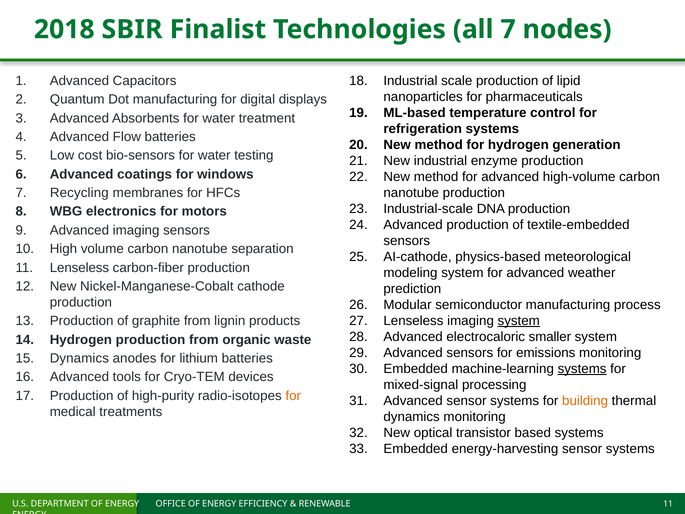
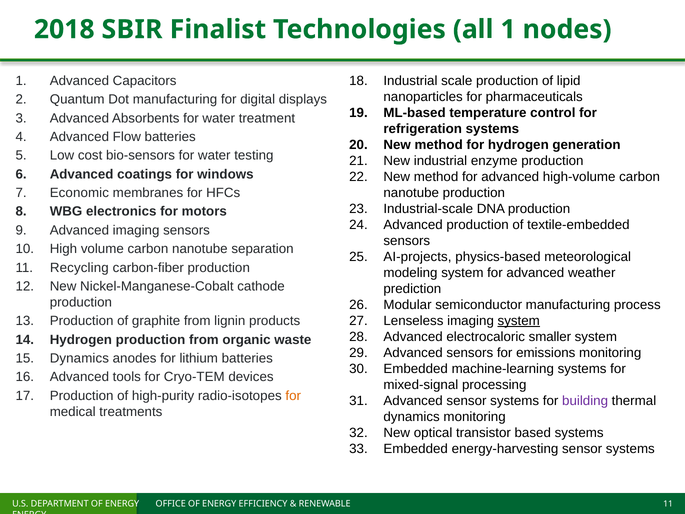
all 7: 7 -> 1
Recycling: Recycling -> Economic
AI-cathode: AI-cathode -> AI-projects
Lenseless at (79, 267): Lenseless -> Recycling
systems at (582, 369) underline: present -> none
building colour: orange -> purple
